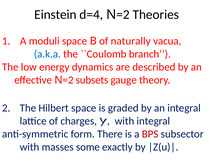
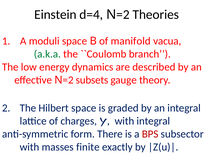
naturally: naturally -> manifold
a.k.a colour: blue -> green
some: some -> finite
